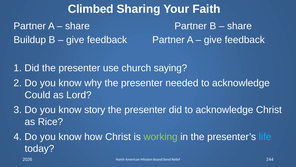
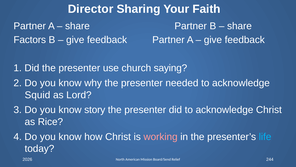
Climbed: Climbed -> Director
Buildup: Buildup -> Factors
Could: Could -> Squid
working colour: light green -> pink
